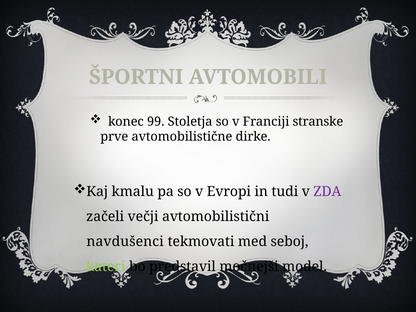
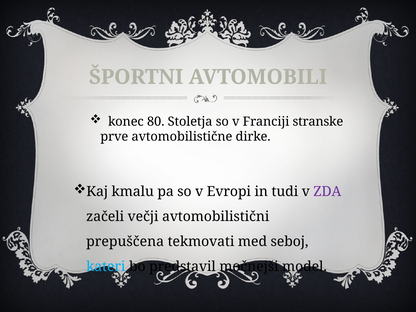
99: 99 -> 80
navdušenci: navdušenci -> prepuščena
kateri colour: light green -> light blue
